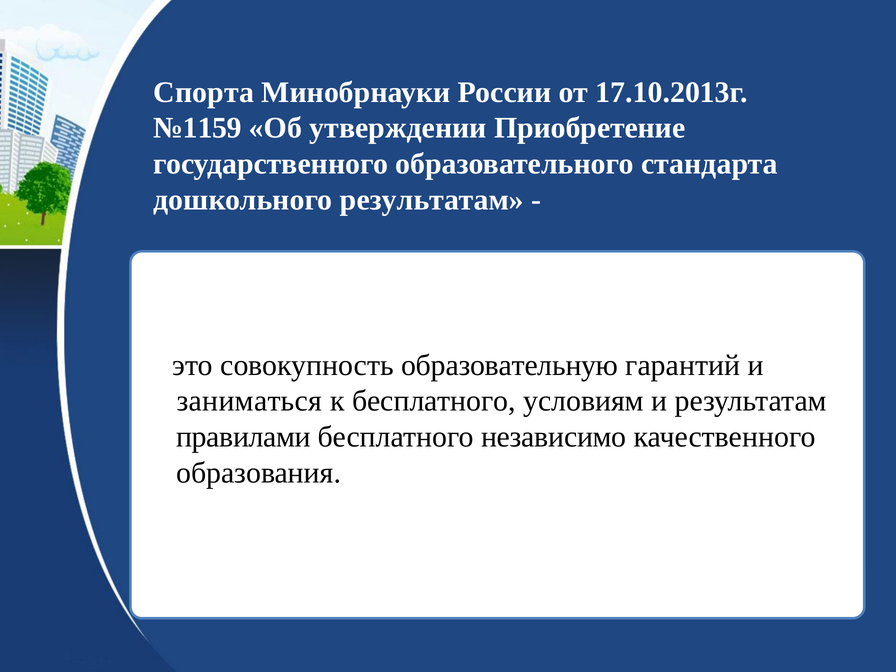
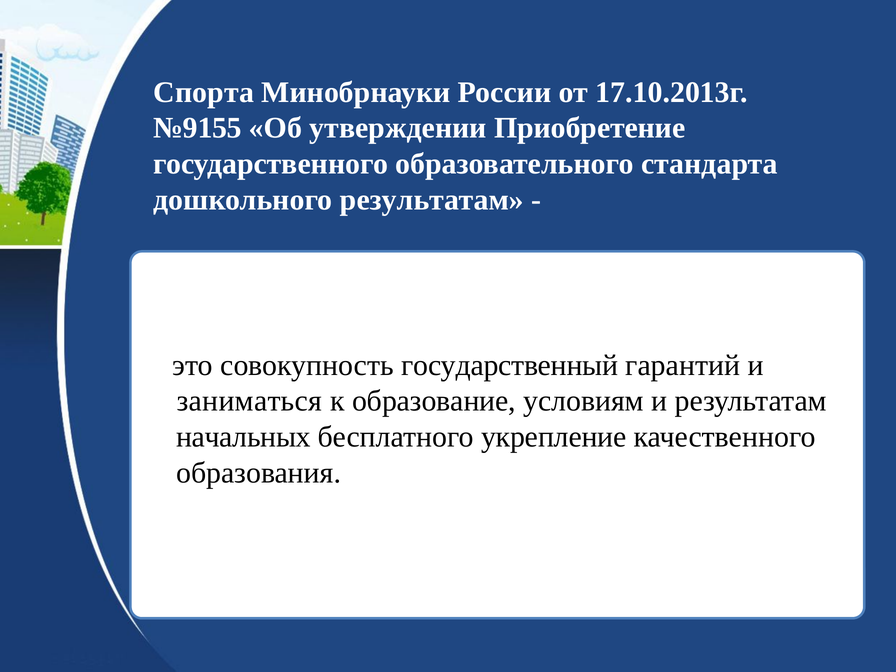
№1159: №1159 -> №9155
образовательную: образовательную -> государственный
к бесплатного: бесплатного -> образование
правилами: правилами -> начальных
независимо: независимо -> укрепление
